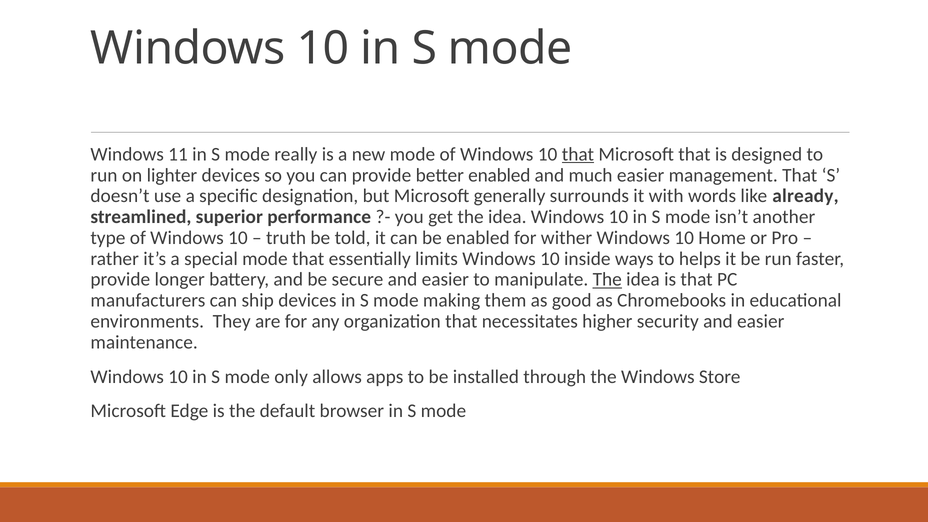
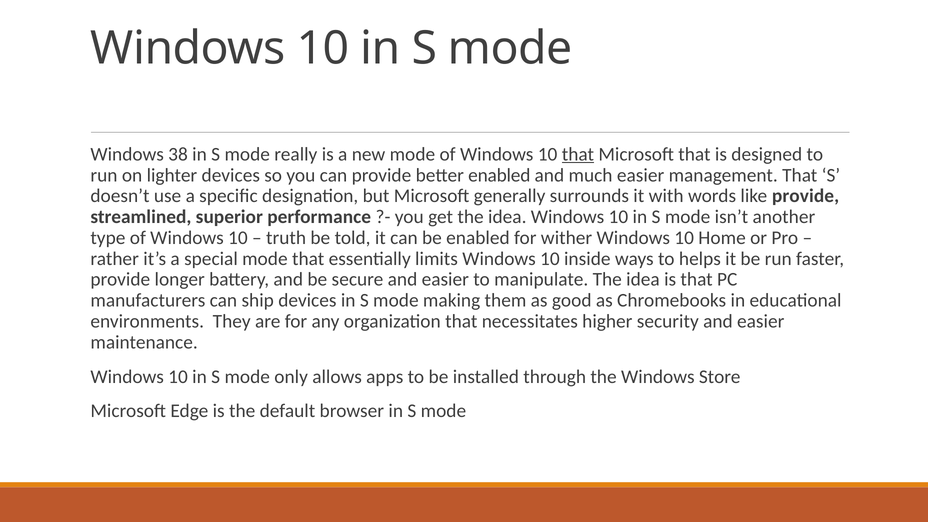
11: 11 -> 38
like already: already -> provide
The at (607, 280) underline: present -> none
